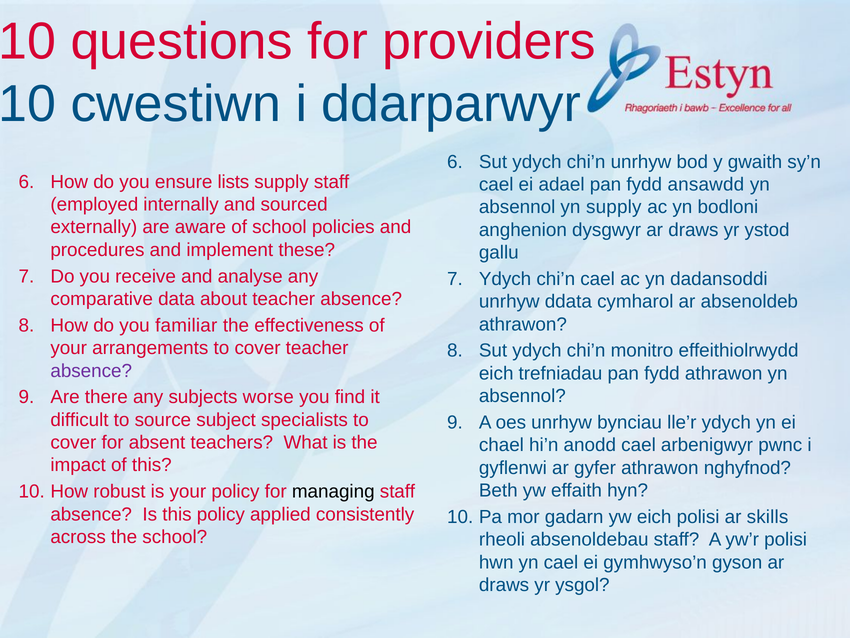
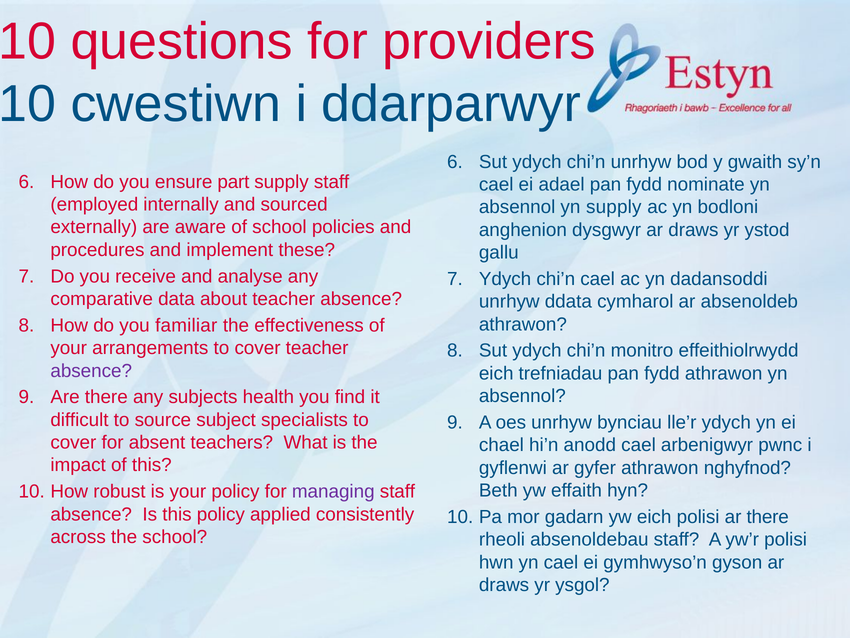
lists: lists -> part
ansawdd: ansawdd -> nominate
worse: worse -> health
managing colour: black -> purple
ar skills: skills -> there
